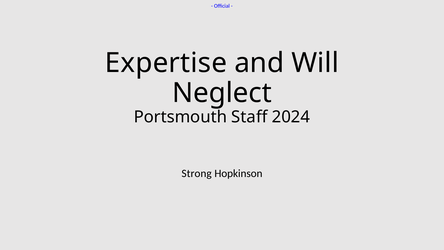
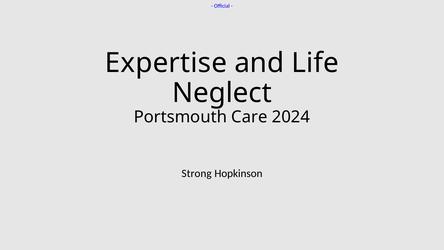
Will: Will -> Life
Staff: Staff -> Care
